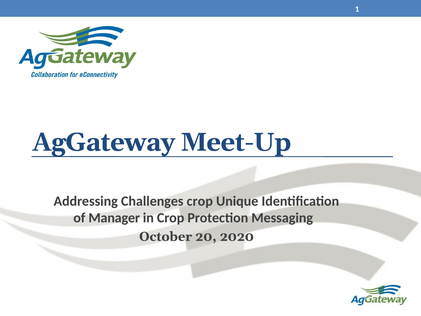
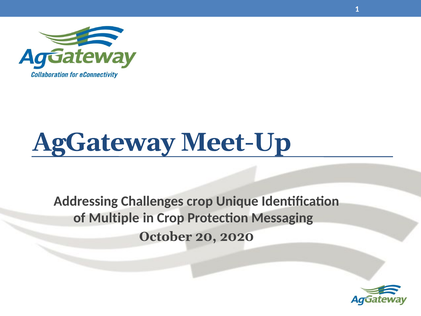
Manager: Manager -> Multiple
